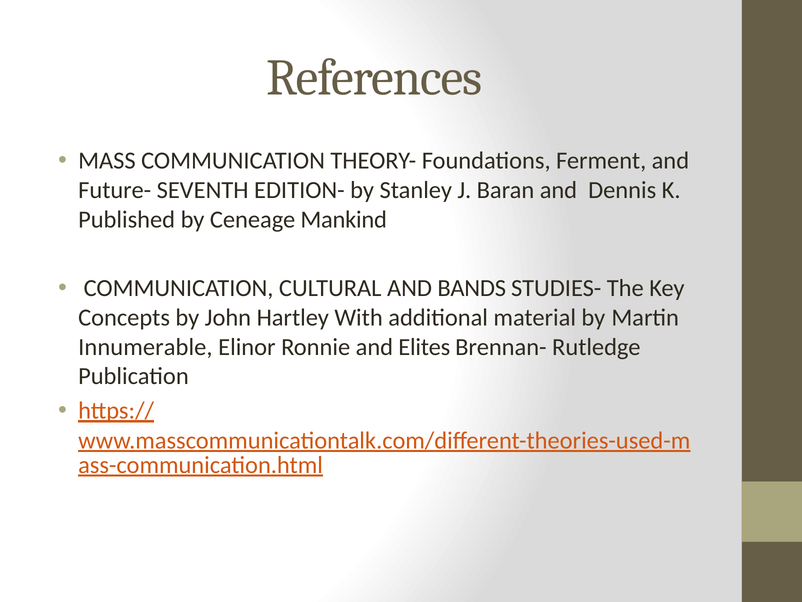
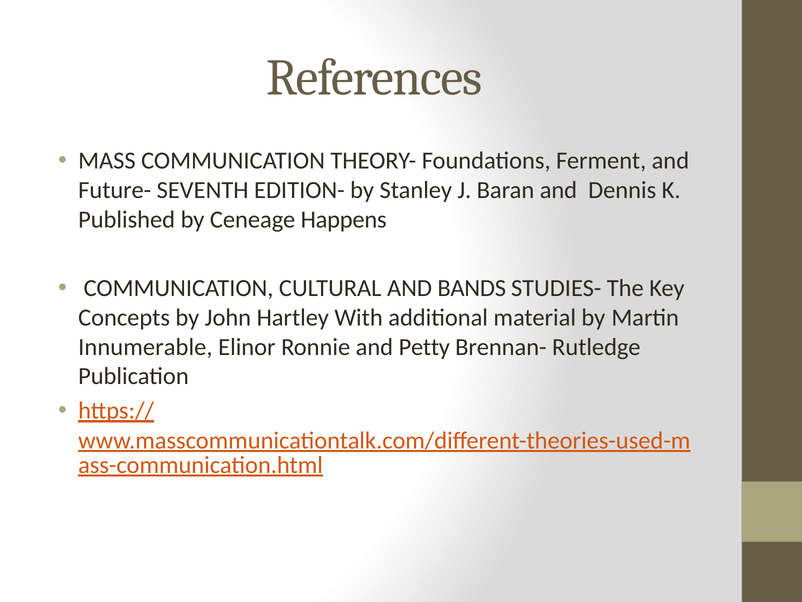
Mankind: Mankind -> Happens
Elites: Elites -> Petty
